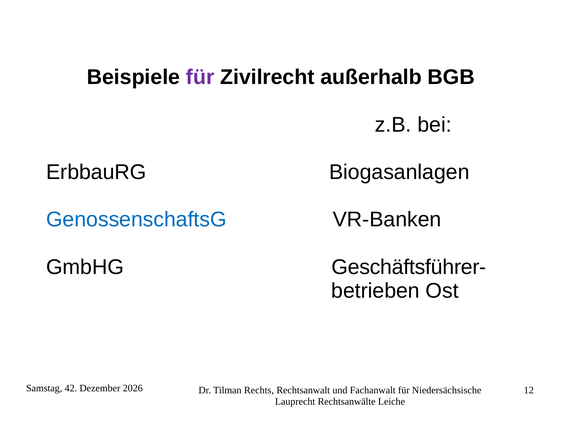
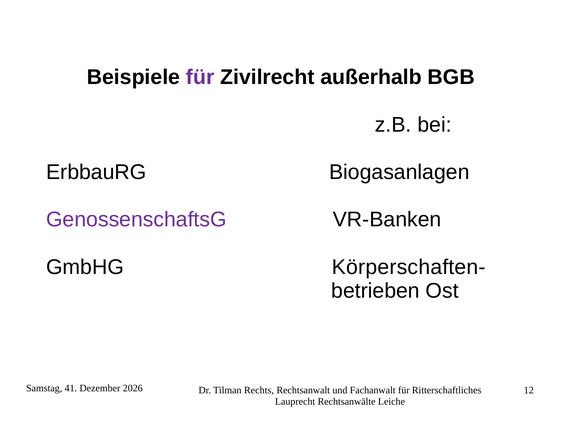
GenossenschaftsG colour: blue -> purple
Geschäftsführer-: Geschäftsführer- -> Körperschaften-
42: 42 -> 41
Niedersächsische: Niedersächsische -> Ritterschaftliches
